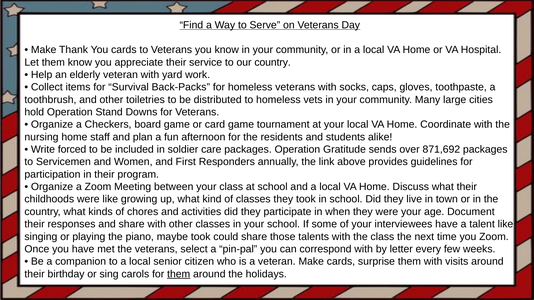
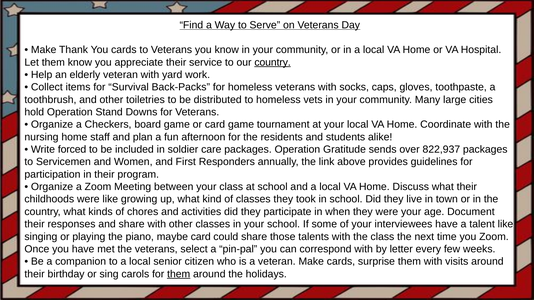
country at (273, 62) underline: none -> present
871,692: 871,692 -> 822,937
maybe took: took -> card
